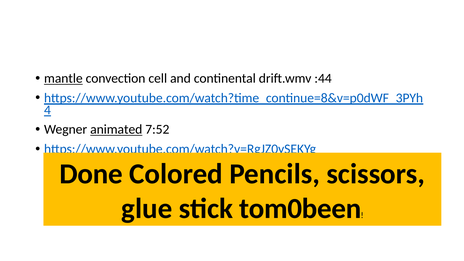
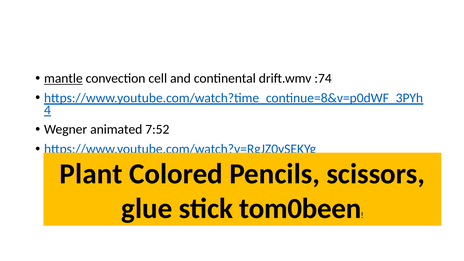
:44: :44 -> :74
animated underline: present -> none
Done: Done -> Plant
